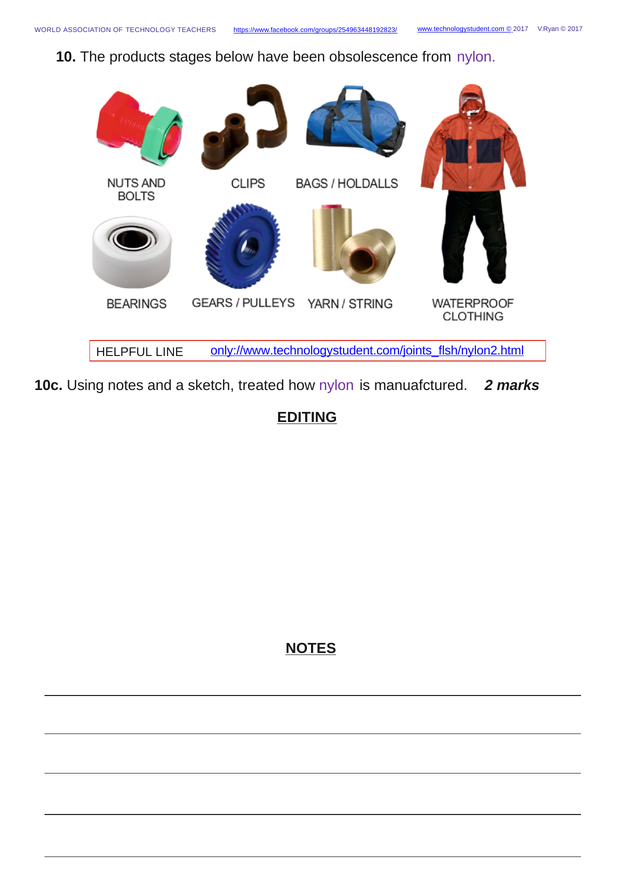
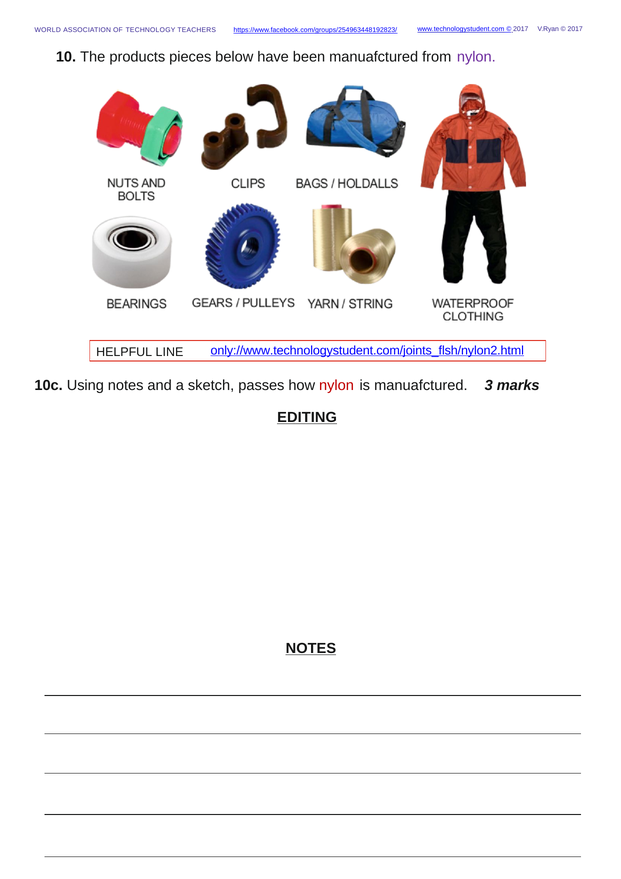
stages: stages -> pieces
been obsolescence: obsolescence -> manuafctured
treated: treated -> passes
nylon at (337, 385) colour: purple -> red
2: 2 -> 3
